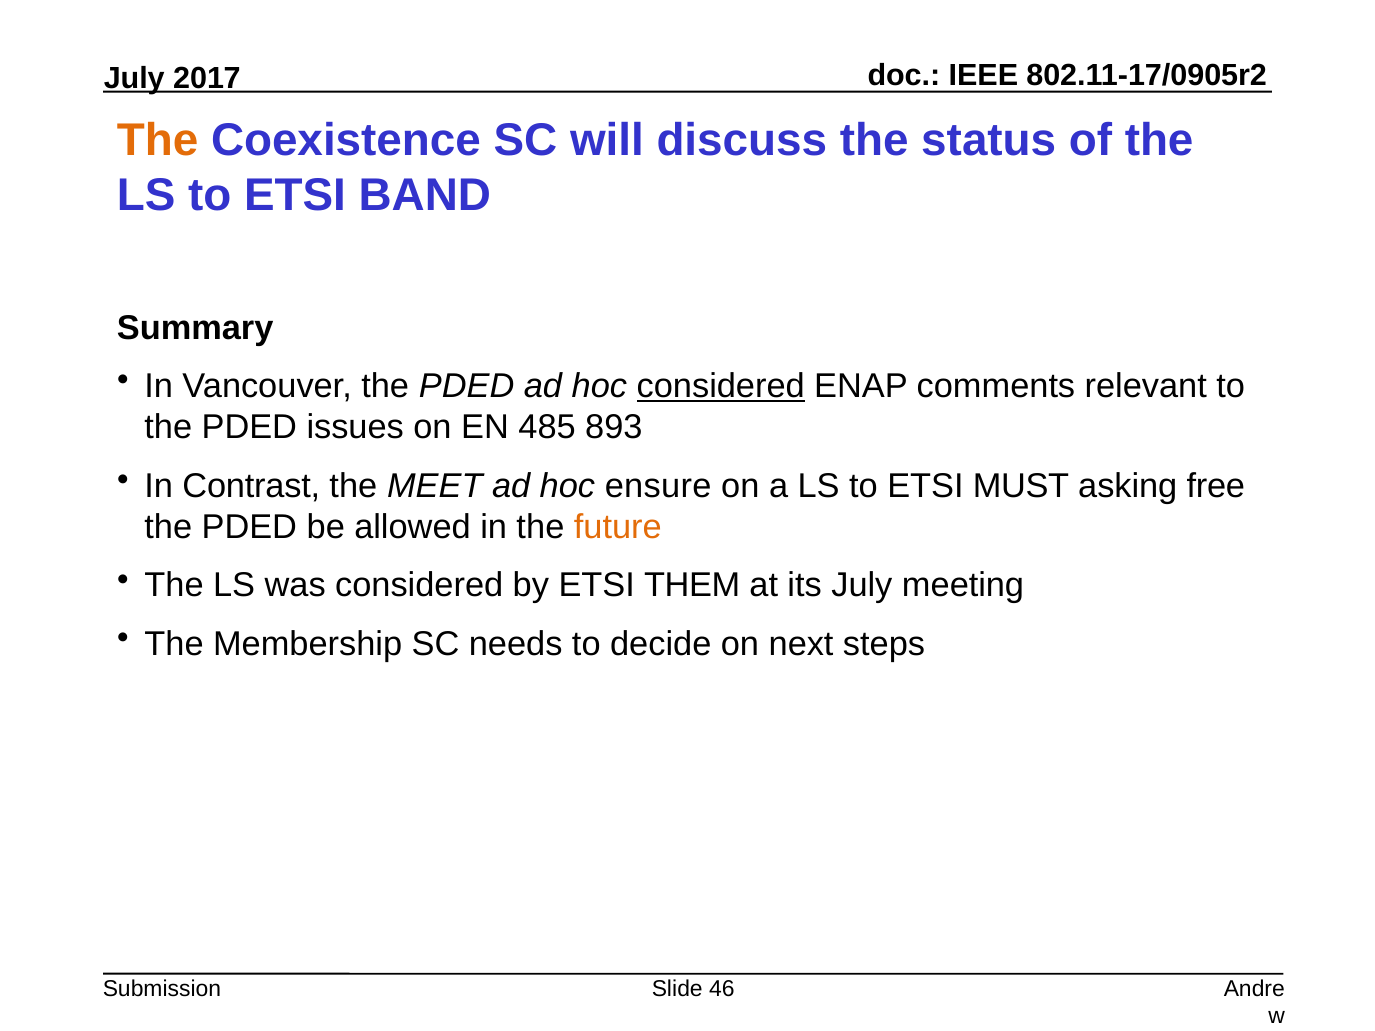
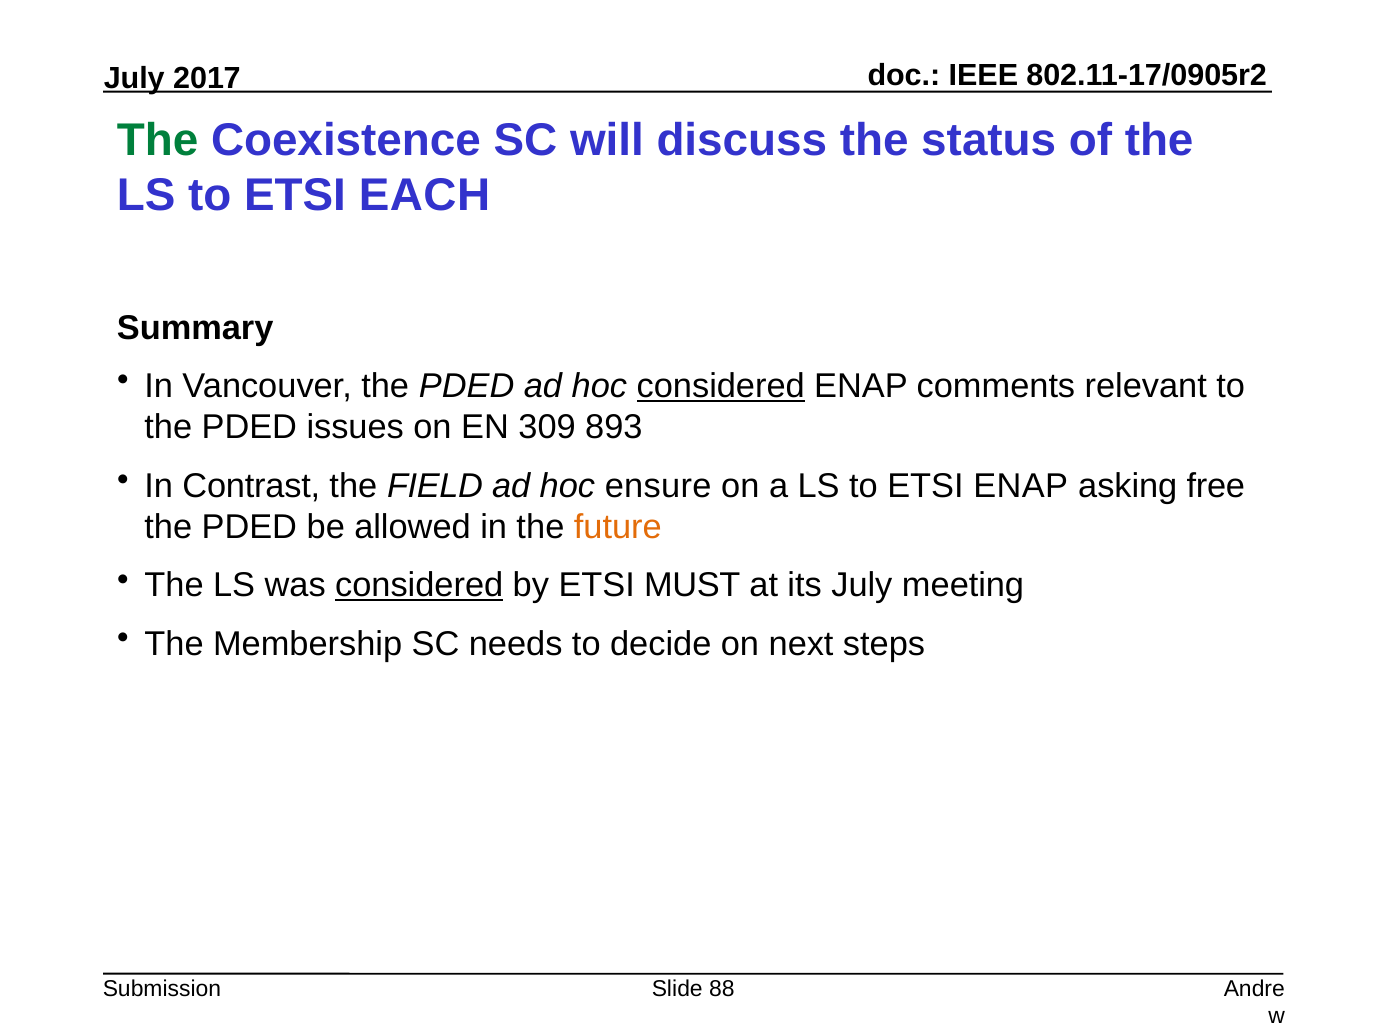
The at (158, 141) colour: orange -> green
BAND: BAND -> EACH
485: 485 -> 309
MEET: MEET -> FIELD
ETSI MUST: MUST -> ENAP
considered at (419, 586) underline: none -> present
THEM: THEM -> MUST
46: 46 -> 88
